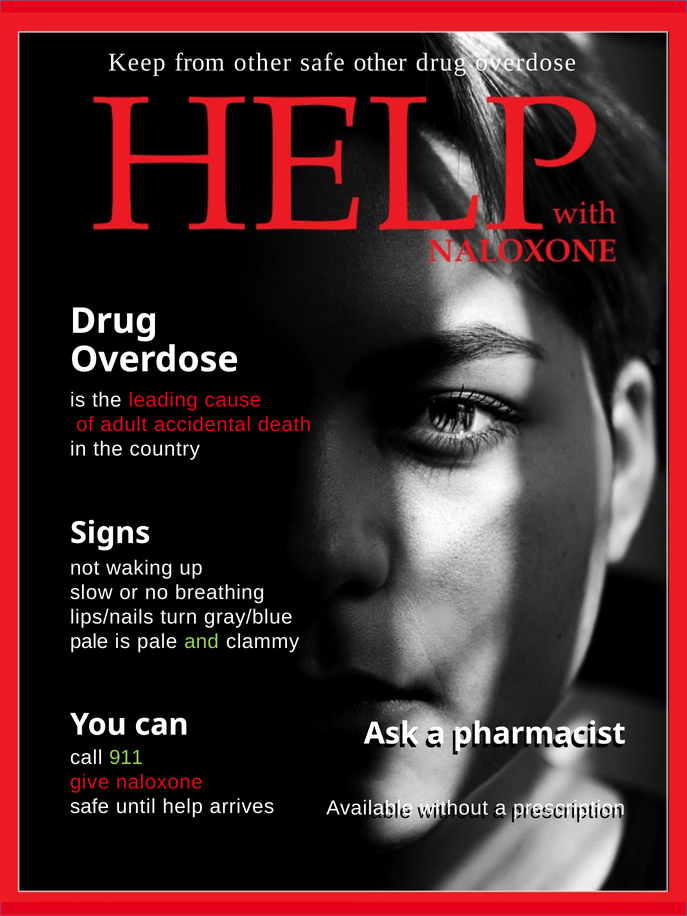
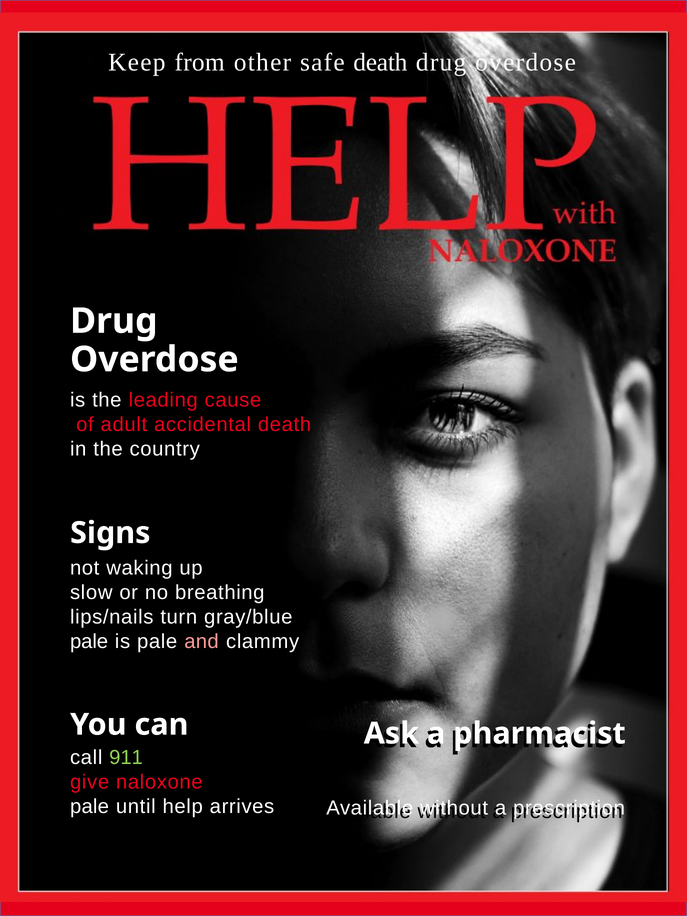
safe other: other -> death
and colour: light green -> pink
safe at (90, 806): safe -> pale
